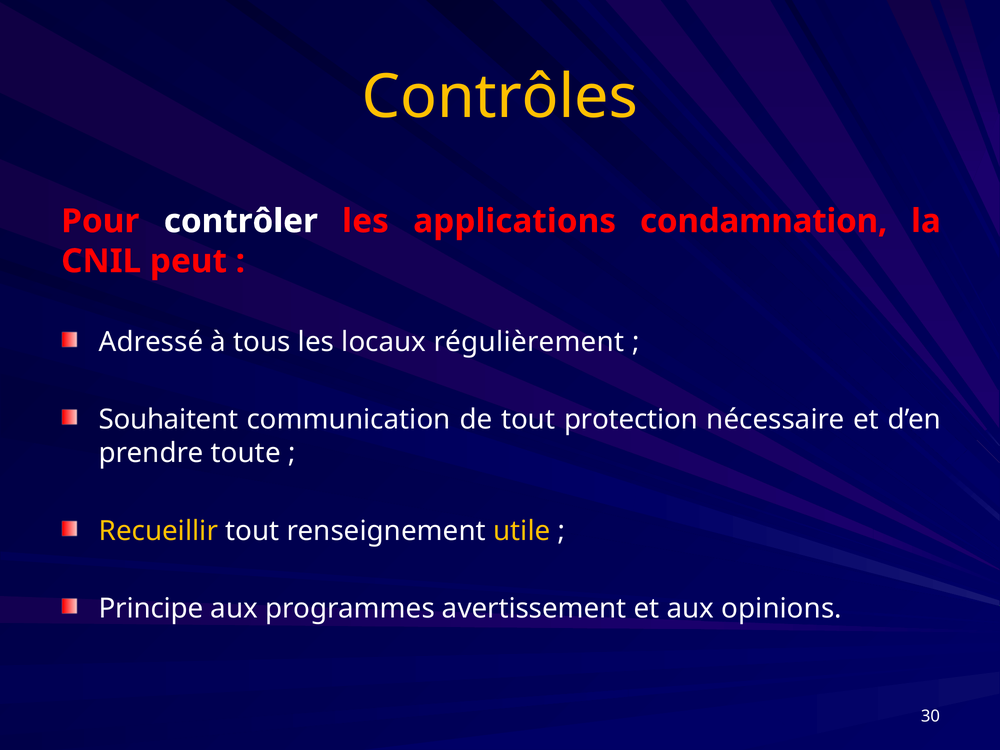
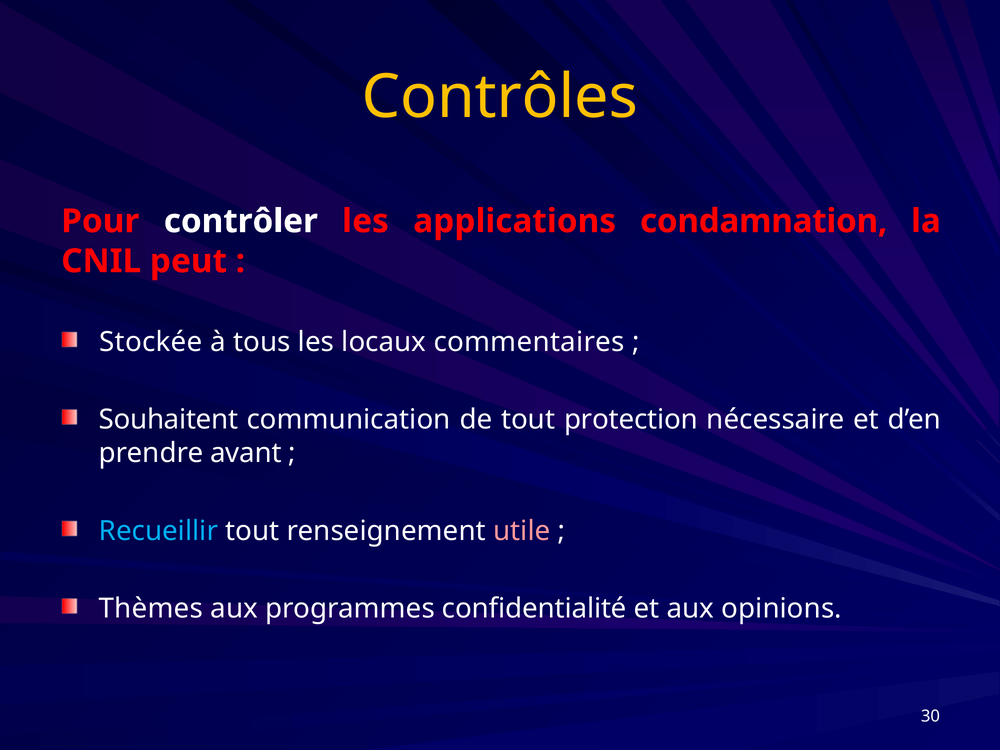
Adressé: Adressé -> Stockée
régulièrement: régulièrement -> commentaires
toute: toute -> avant
Recueillir colour: yellow -> light blue
utile colour: yellow -> pink
Principe: Principe -> Thèmes
avertissement: avertissement -> confidentialité
